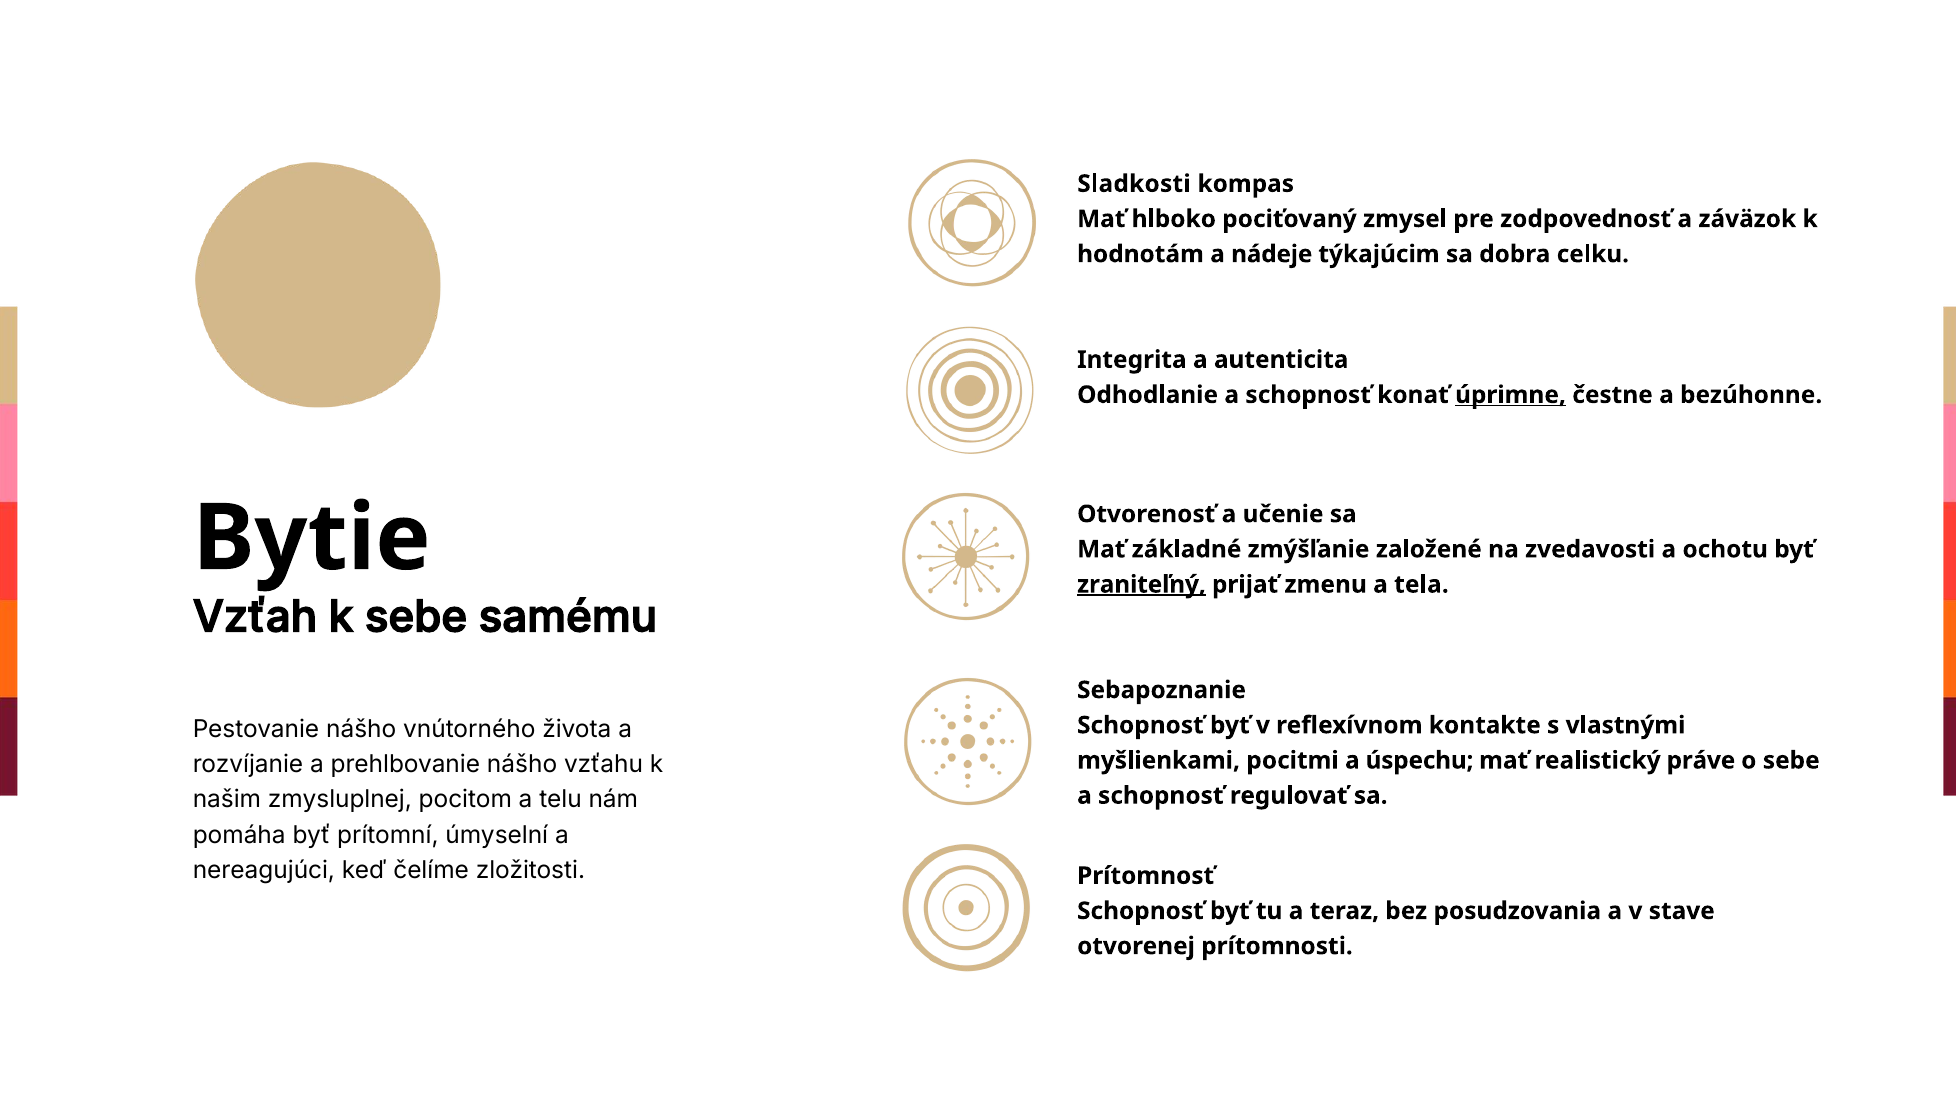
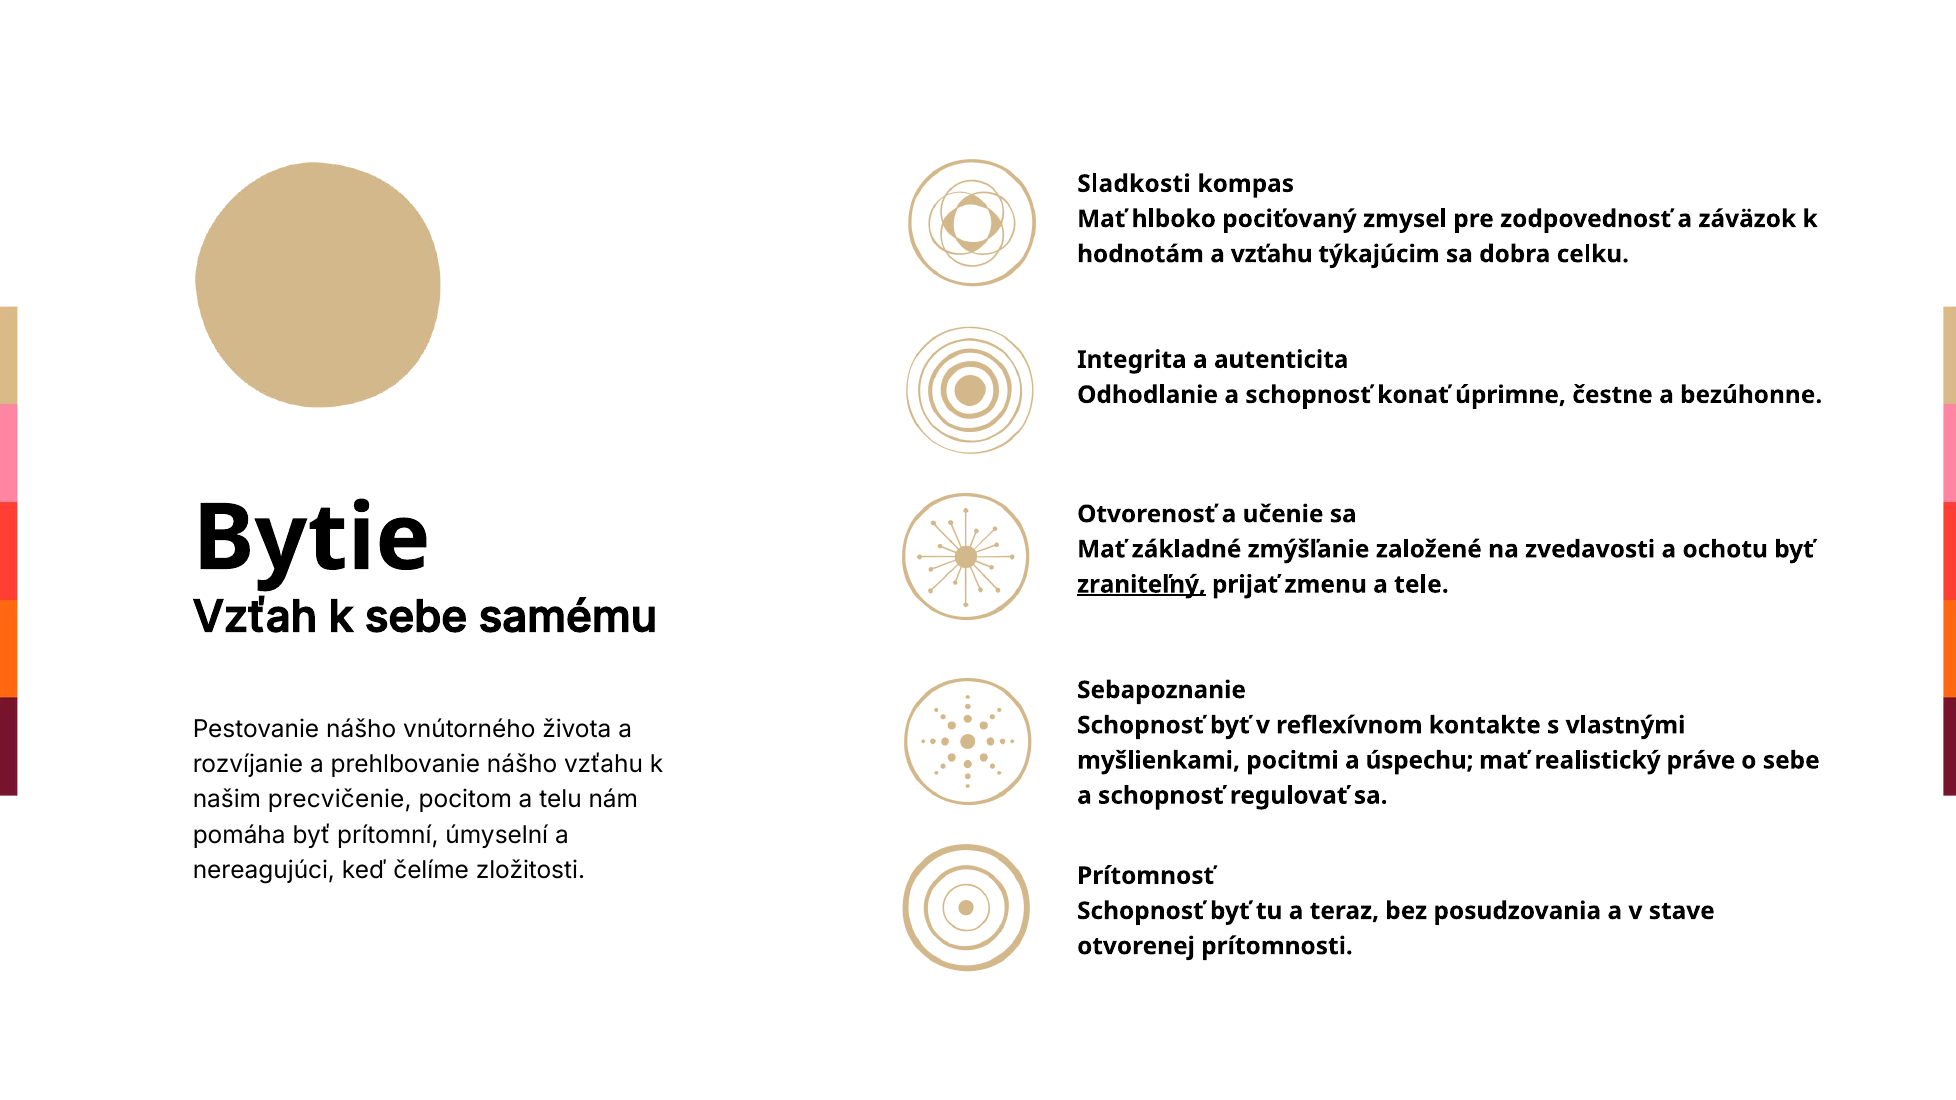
a nádeje: nádeje -> vzťahu
úprimne underline: present -> none
tela: tela -> tele
zmysluplnej: zmysluplnej -> precvičenie
